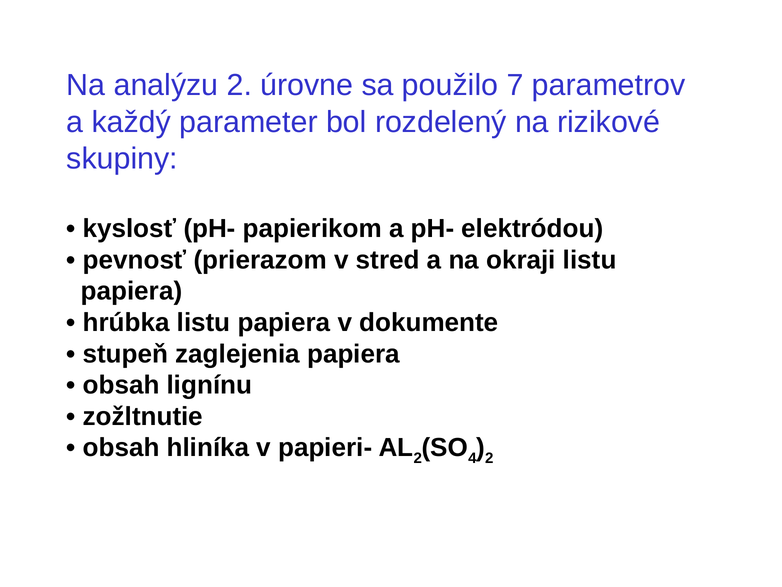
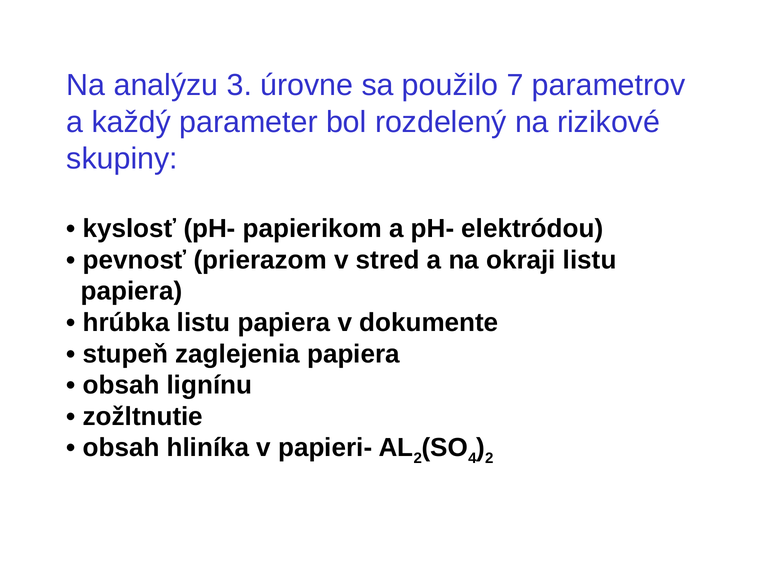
analýzu 2: 2 -> 3
